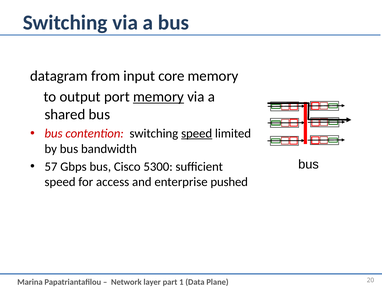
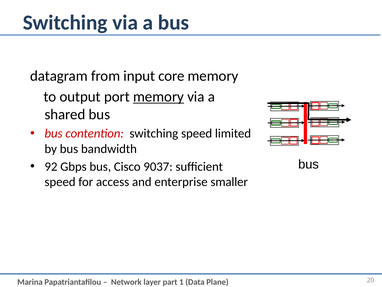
speed at (197, 133) underline: present -> none
57: 57 -> 92
5300: 5300 -> 9037
pushed: pushed -> smaller
